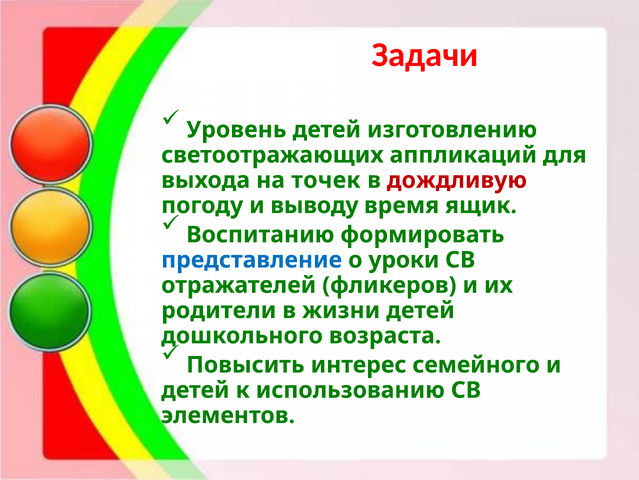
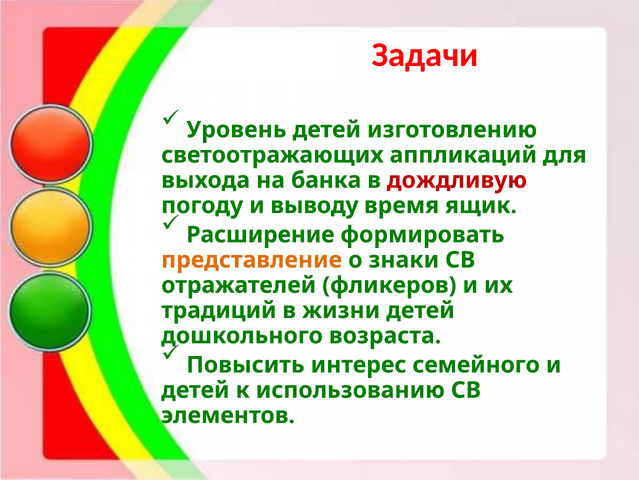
точек: точек -> банка
Воспитанию: Воспитанию -> Расширение
представление colour: blue -> orange
уроки: уроки -> знаки
родители: родители -> традиций
